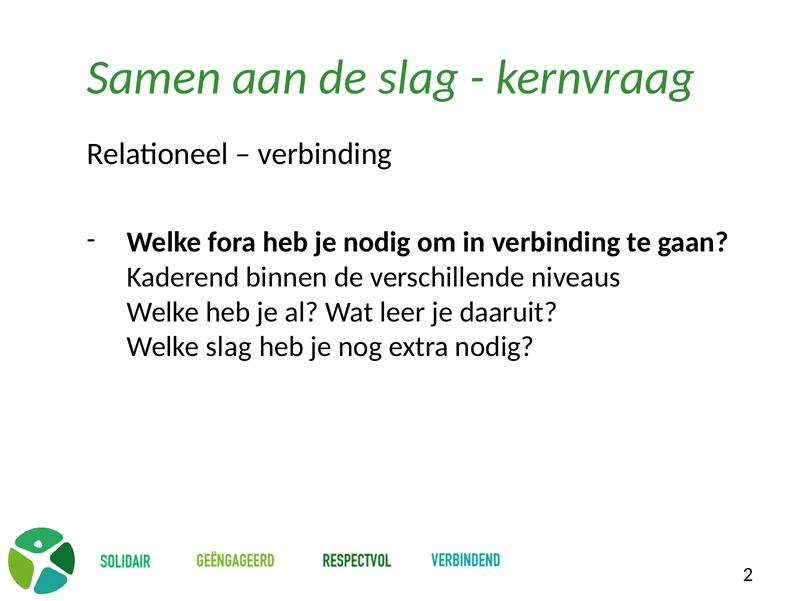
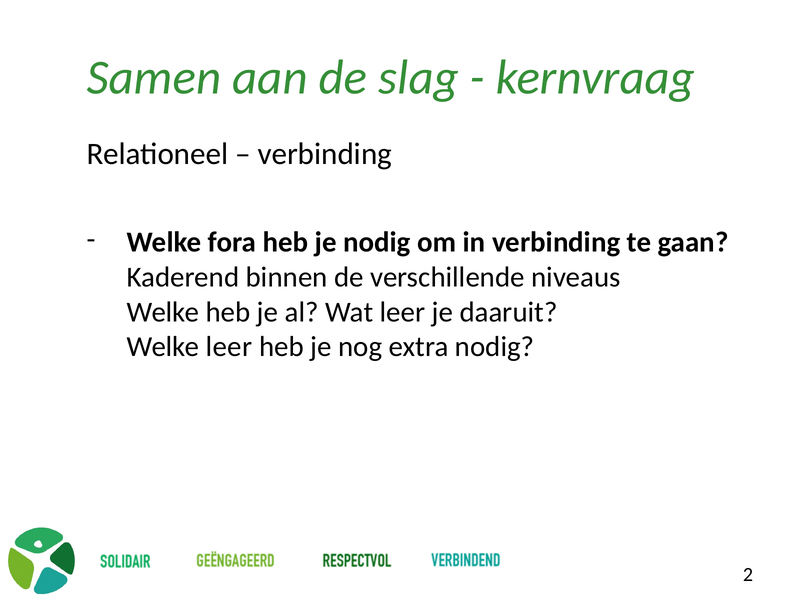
Welke slag: slag -> leer
